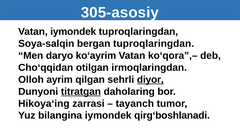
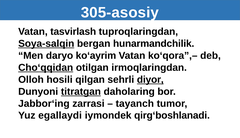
Vatan iymondek: iymondek -> tasvirlash
Soya-salqin underline: none -> present
bergan tuproqlaringdan: tuproqlaringdan -> hunarmandchilik
Cho‘qqidan underline: none -> present
ayrim: ayrim -> hosili
Hikoya‘ing: Hikoya‘ing -> Jabbor‘ing
bilangina: bilangina -> egallaydi
